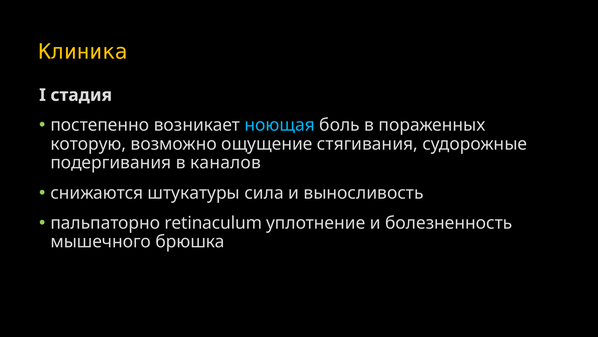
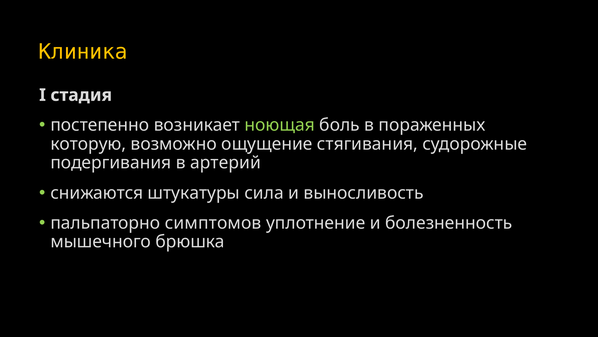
ноющая colour: light blue -> light green
каналов: каналов -> артерий
retinaculum: retinaculum -> симптомов
